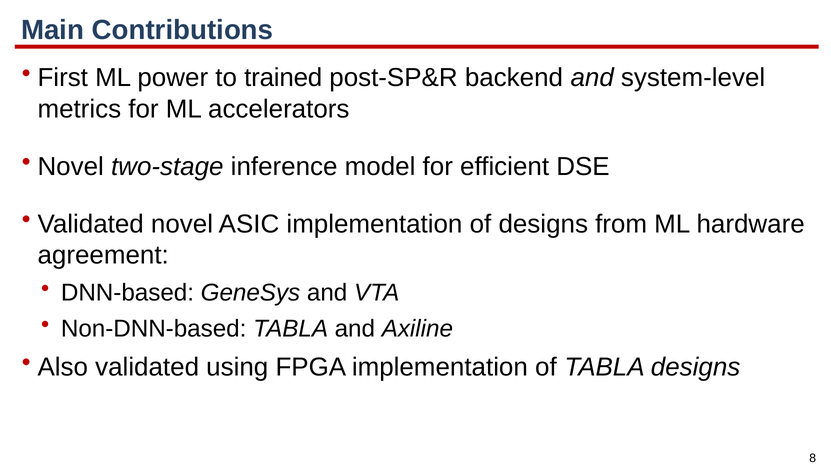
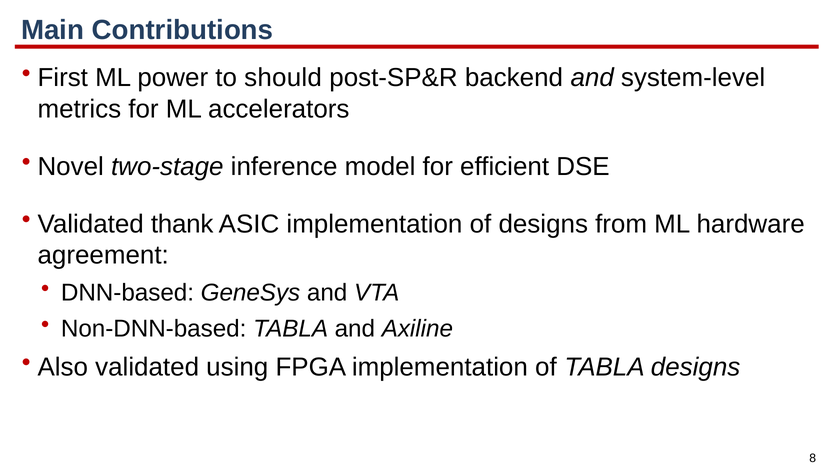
trained: trained -> should
Validated novel: novel -> thank
